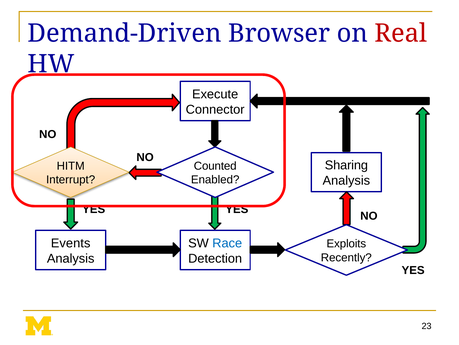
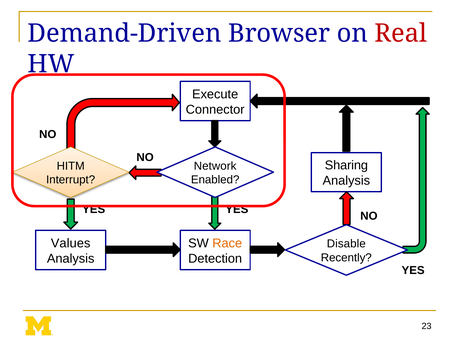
Counted: Counted -> Network
Events: Events -> Values
Race colour: blue -> orange
Exploits: Exploits -> Disable
